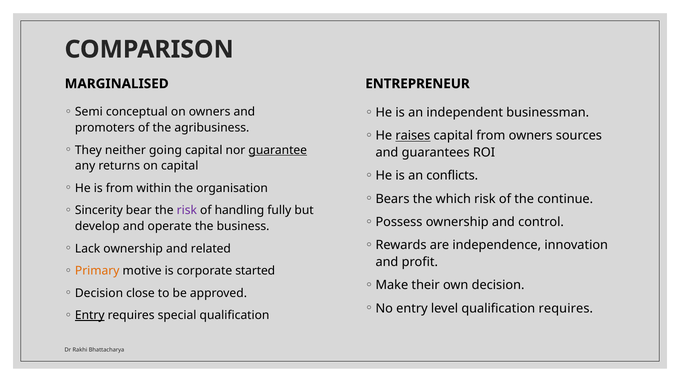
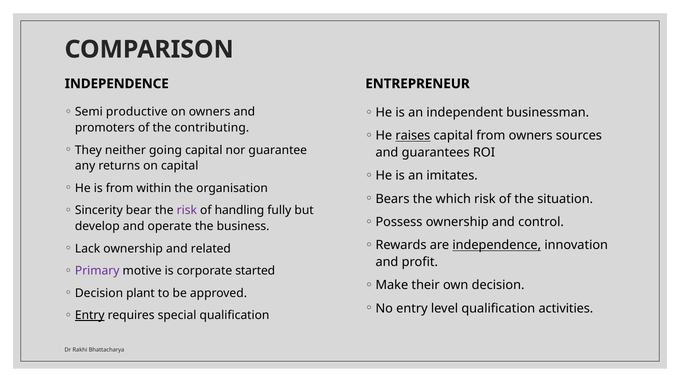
MARGINALISED at (117, 84): MARGINALISED -> INDEPENDENCE
conceptual: conceptual -> productive
agribusiness: agribusiness -> contributing
guarantee underline: present -> none
conflicts: conflicts -> imitates
continue: continue -> situation
independence at (497, 246) underline: none -> present
Primary colour: orange -> purple
close: close -> plant
qualification requires: requires -> activities
